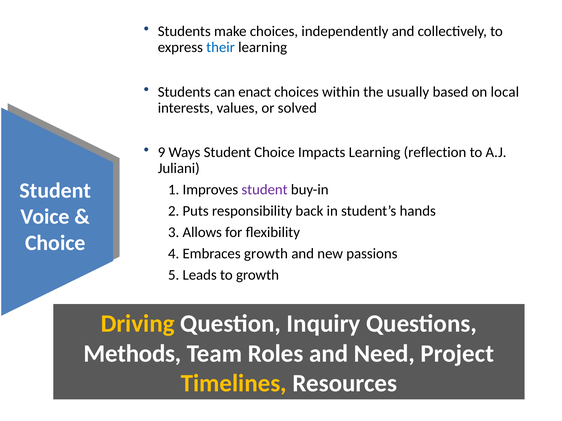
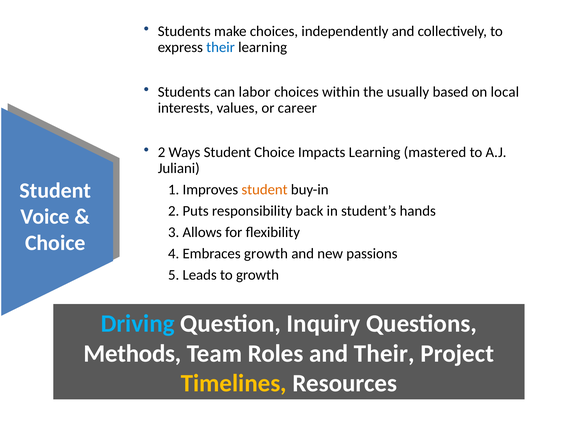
enact: enact -> labor
solved: solved -> career
9 at (162, 152): 9 -> 2
reflection: reflection -> mastered
student at (265, 190) colour: purple -> orange
Driving colour: yellow -> light blue
and Need: Need -> Their
